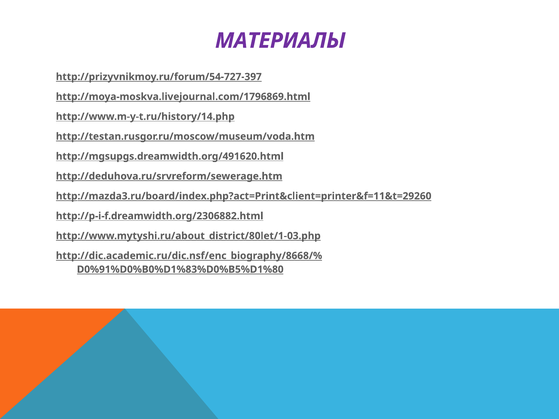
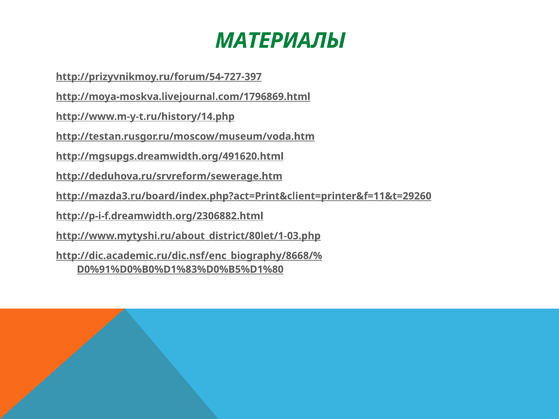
МАТЕРИАЛЫ colour: purple -> green
